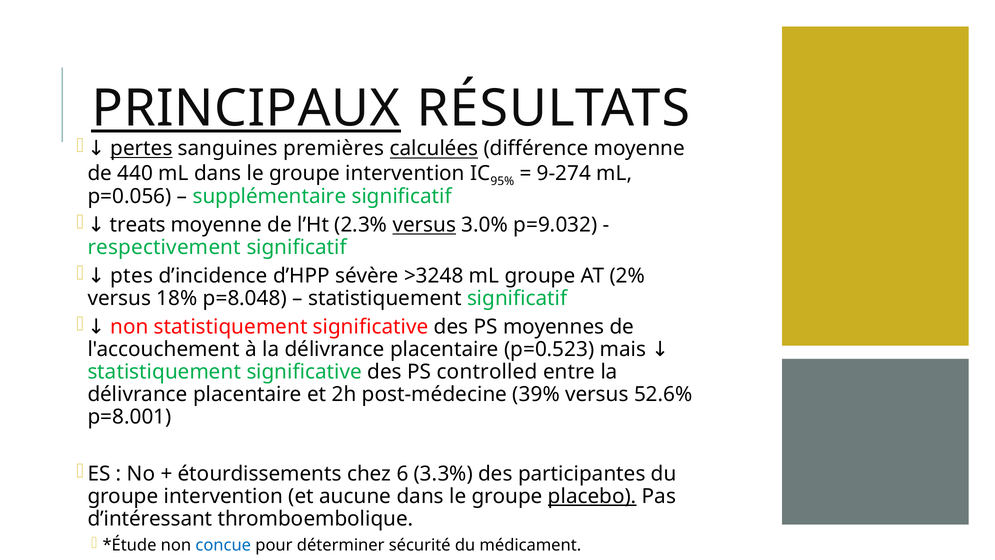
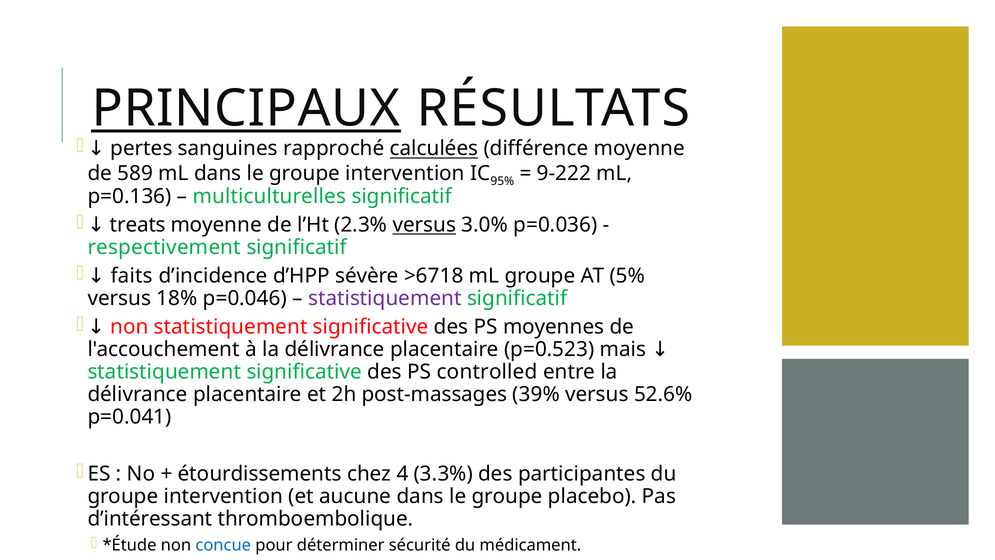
pertes underline: present -> none
premières: premières -> rapproché
440: 440 -> 589
9-274: 9-274 -> 9-222
p=0.056: p=0.056 -> p=0.136
supplémentaire: supplémentaire -> multiculturelles
p=9.032: p=9.032 -> p=0.036
ptes: ptes -> faits
>3248: >3248 -> >6718
2%: 2% -> 5%
p=8.048: p=8.048 -> p=0.046
statistiquement at (385, 298) colour: black -> purple
post-médecine: post-médecine -> post-massages
p=8.001: p=8.001 -> p=0.041
6: 6 -> 4
placebo underline: present -> none
